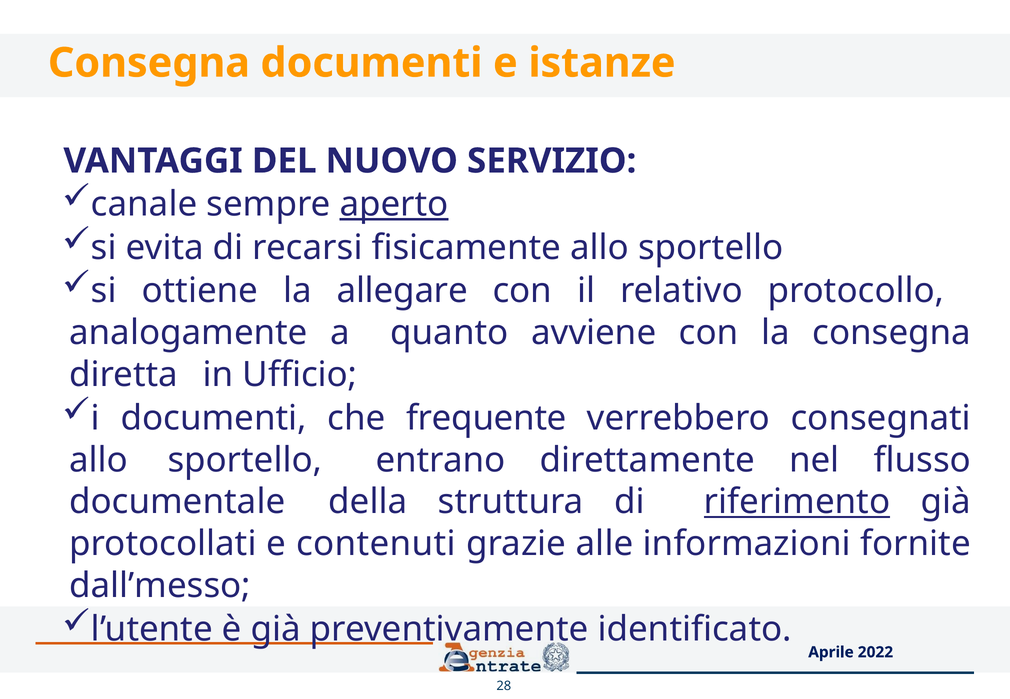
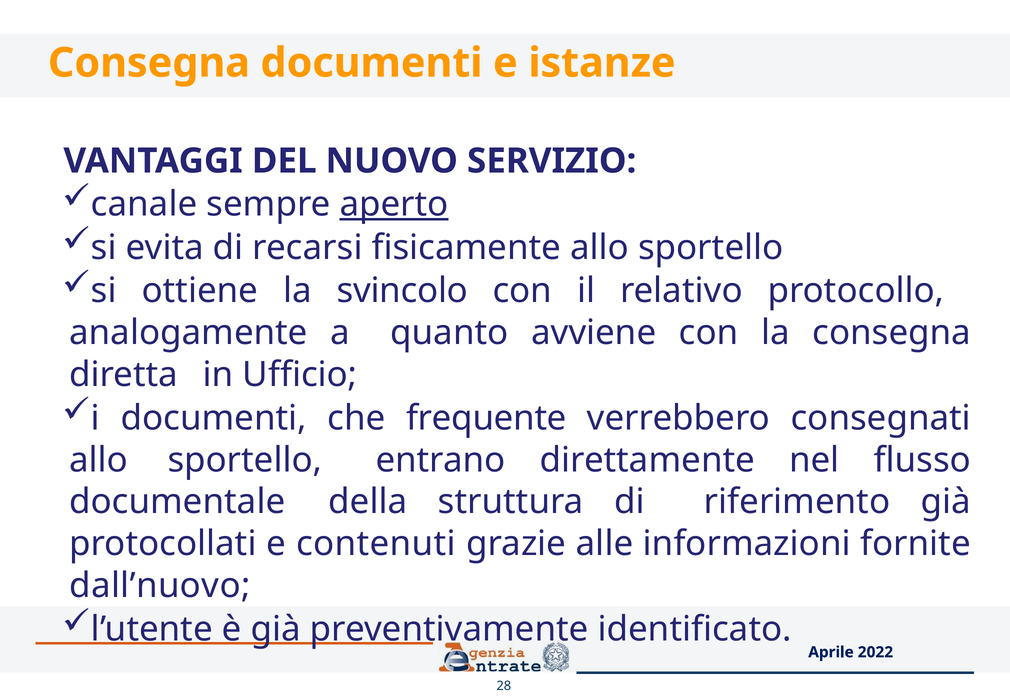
allegare: allegare -> svincolo
riferimento underline: present -> none
dall’messo: dall’messo -> dall’nuovo
